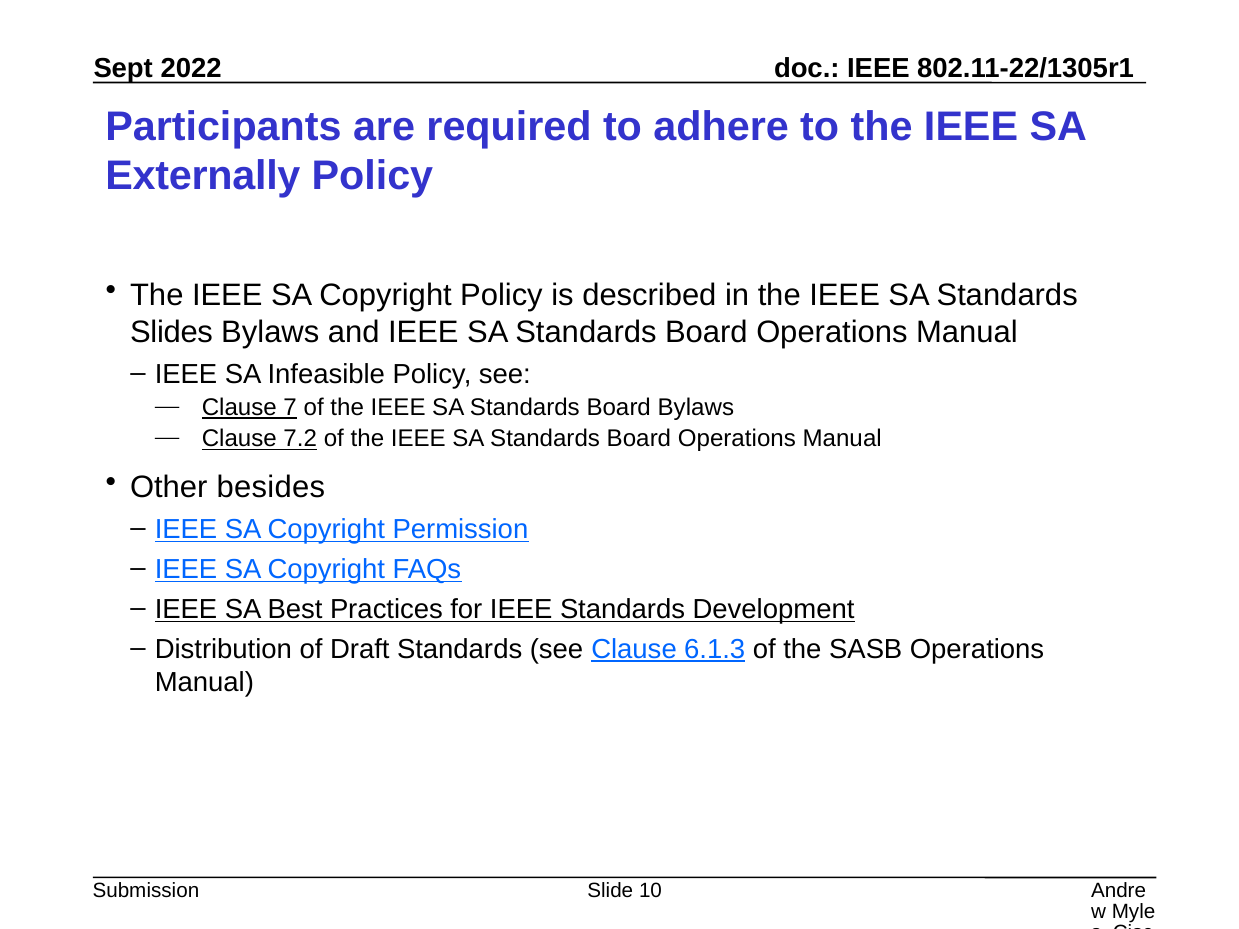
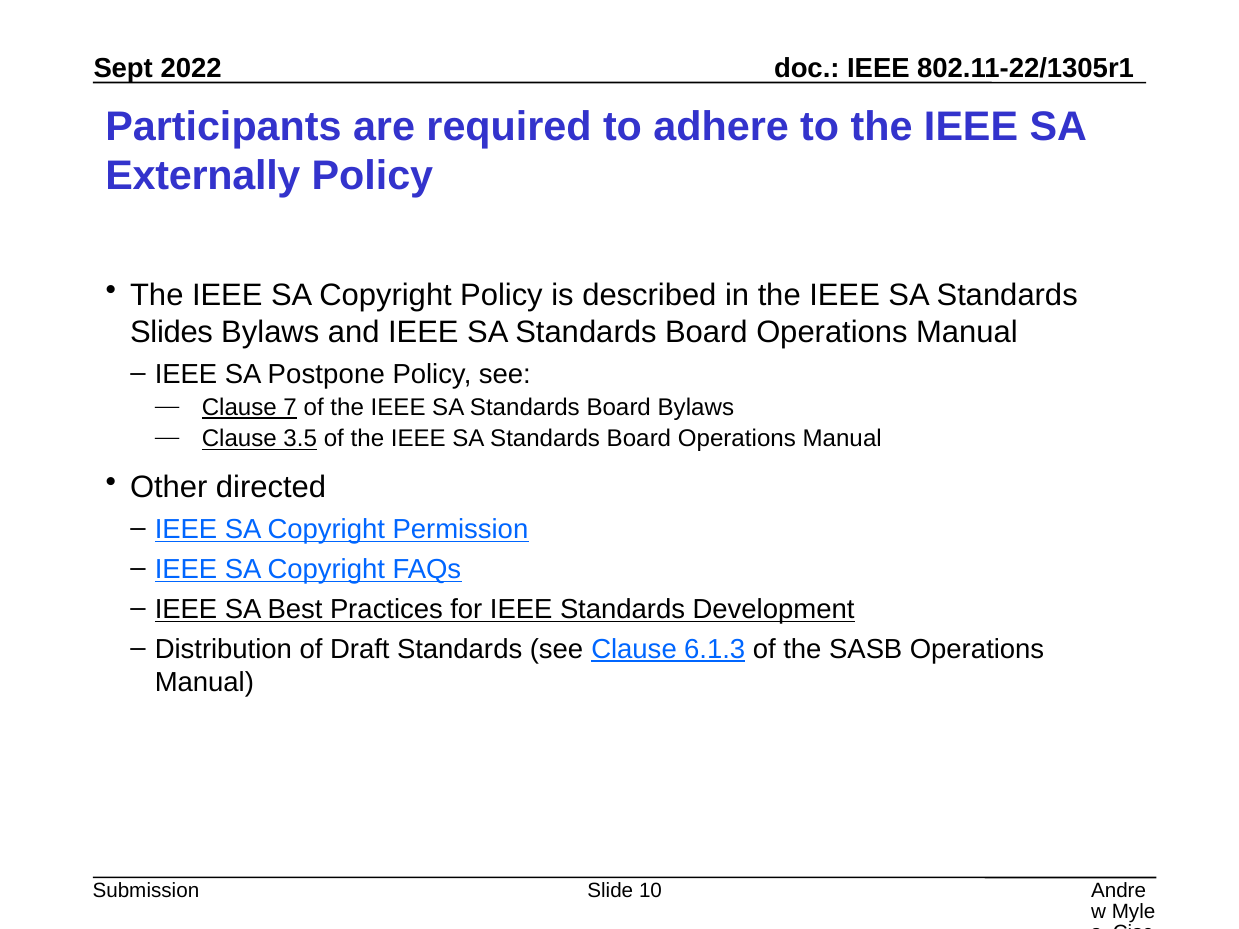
Infeasible: Infeasible -> Postpone
7.2: 7.2 -> 3.5
besides: besides -> directed
